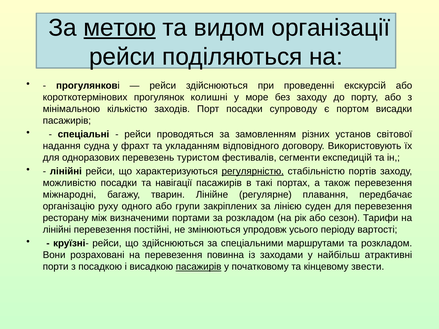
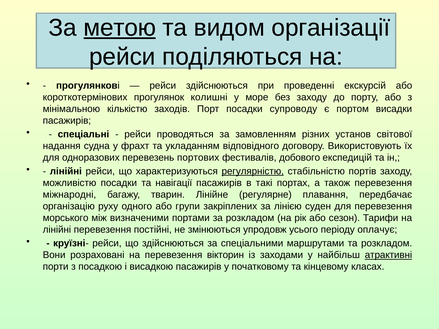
туристом: туристом -> портових
сегменти: сегменти -> добового
ресторану: ресторану -> морського
вартості: вартості -> оплачує
повинна: повинна -> вікторин
атрактивні underline: none -> present
пасажирів at (199, 267) underline: present -> none
звести: звести -> класах
